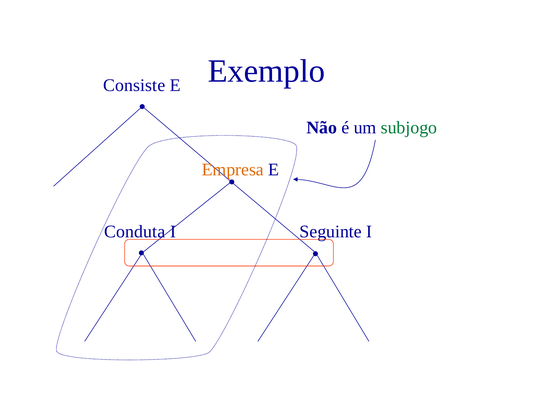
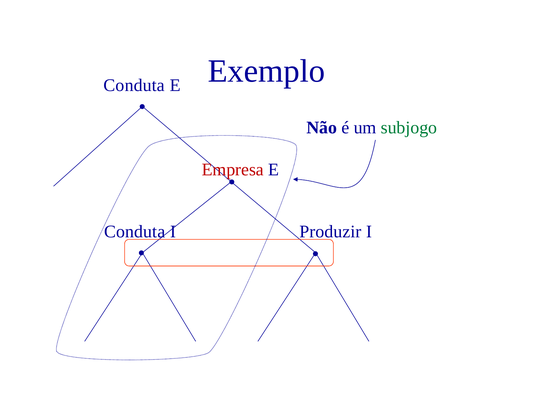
Consiste at (134, 86): Consiste -> Conduta
Empresa colour: orange -> red
Seguinte: Seguinte -> Produzir
